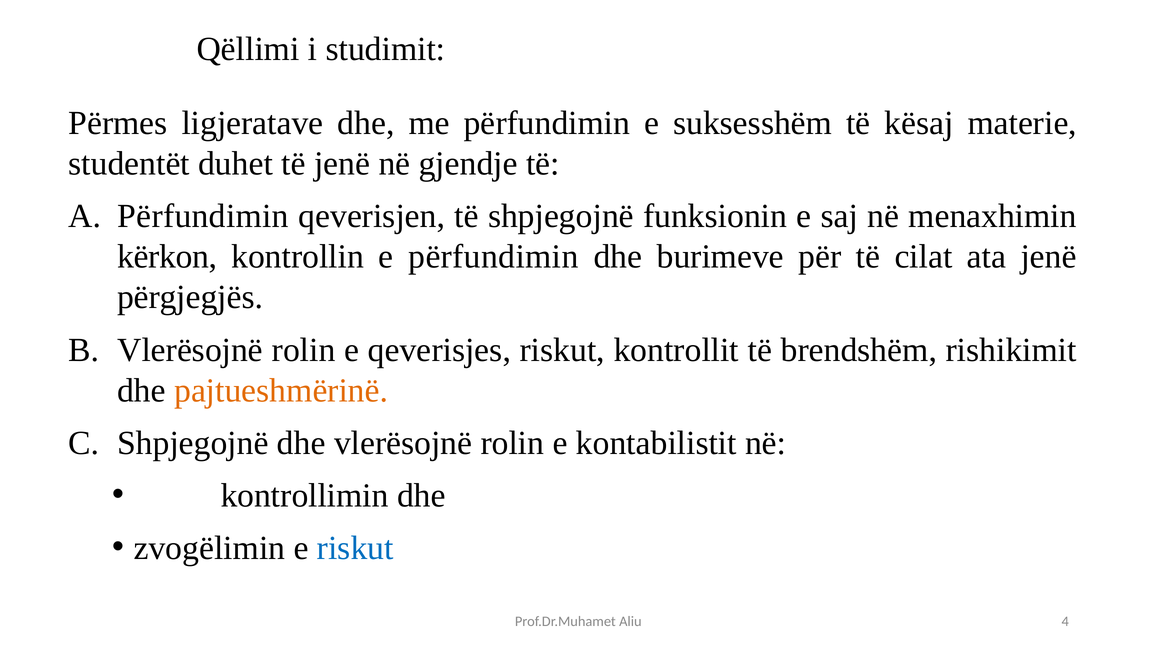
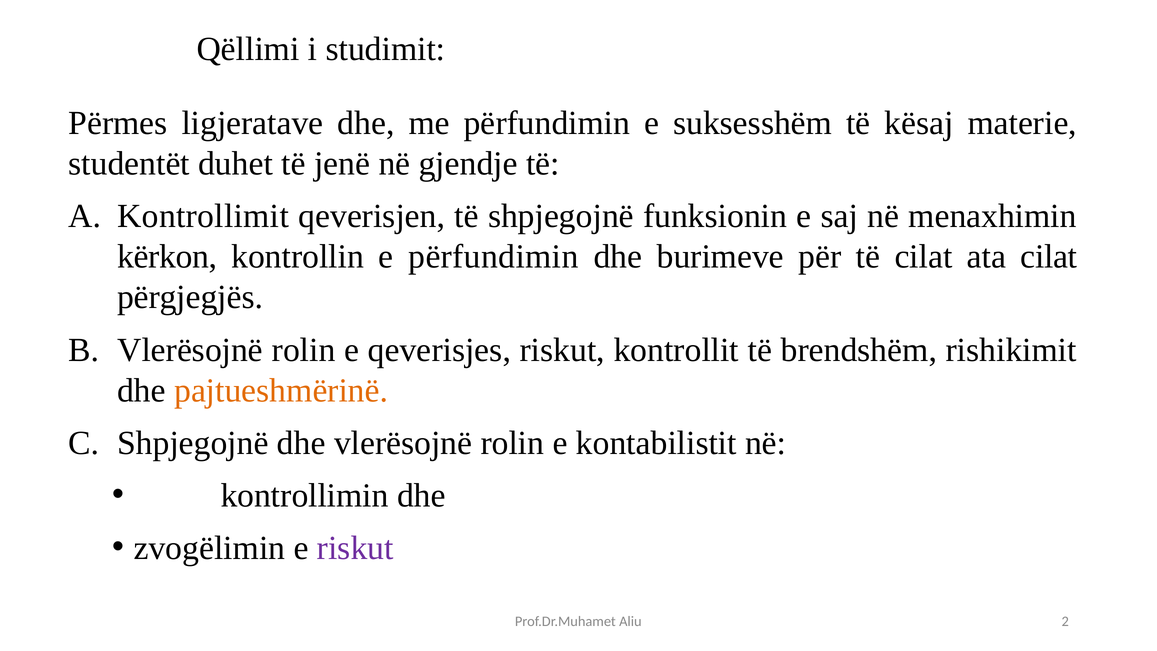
Përfundimin at (203, 216): Përfundimin -> Kontrollimit
ata jenë: jenë -> cilat
riskut at (355, 548) colour: blue -> purple
4: 4 -> 2
